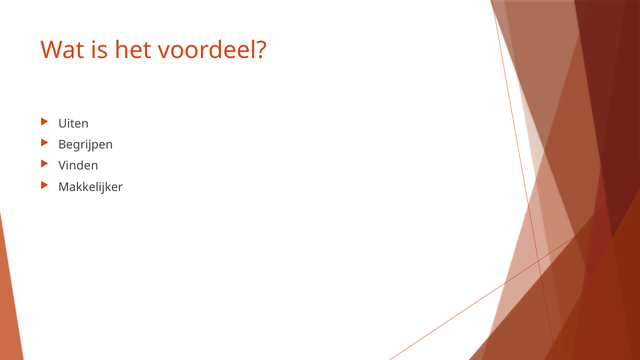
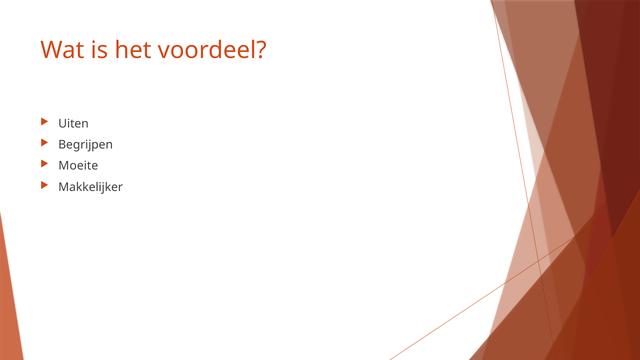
Vinden: Vinden -> Moeite
